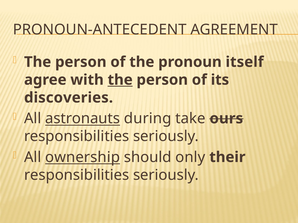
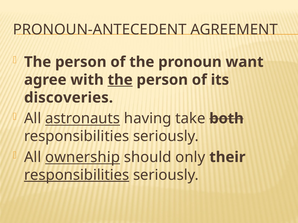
itself: itself -> want
during: during -> having
ours: ours -> both
responsibilities at (77, 175) underline: none -> present
